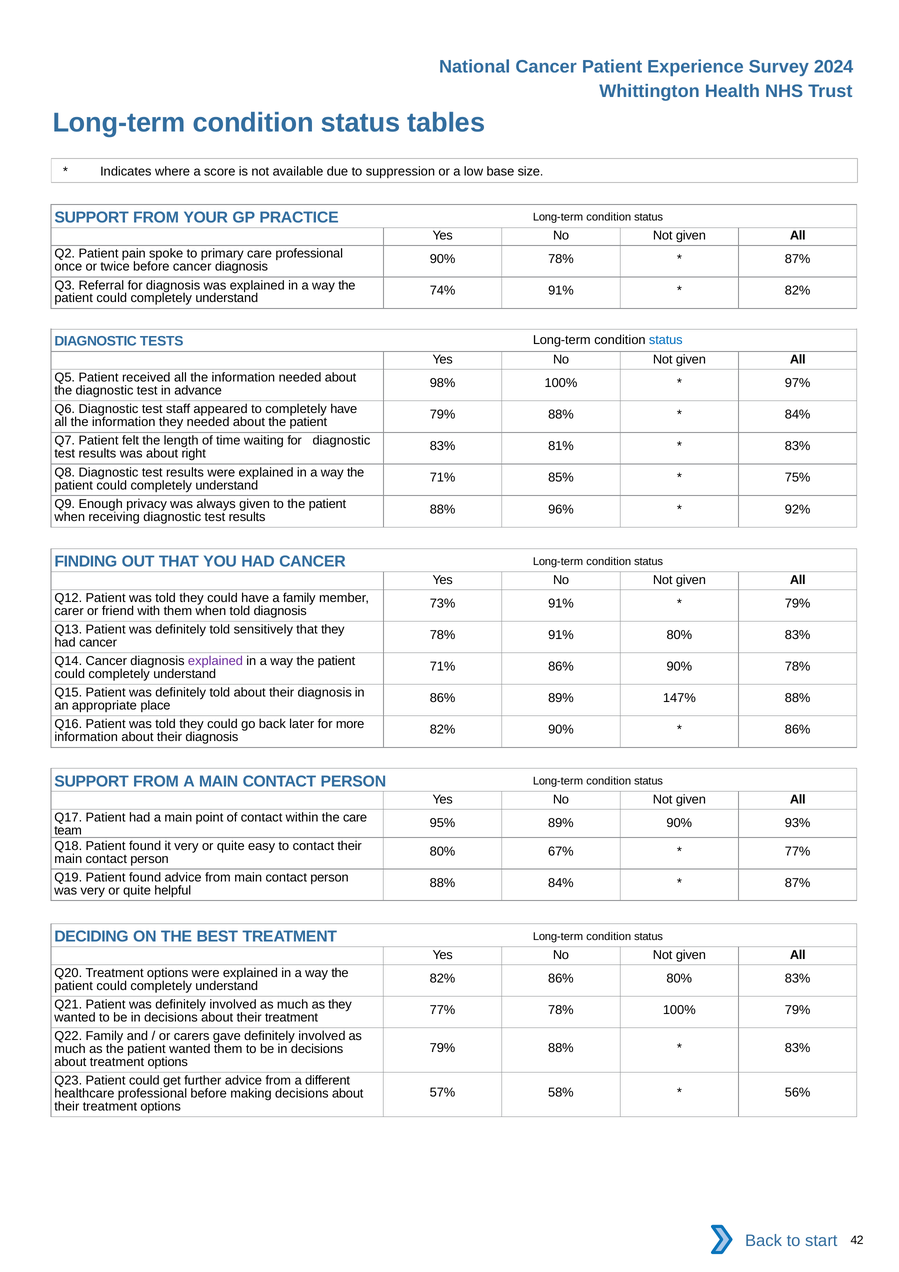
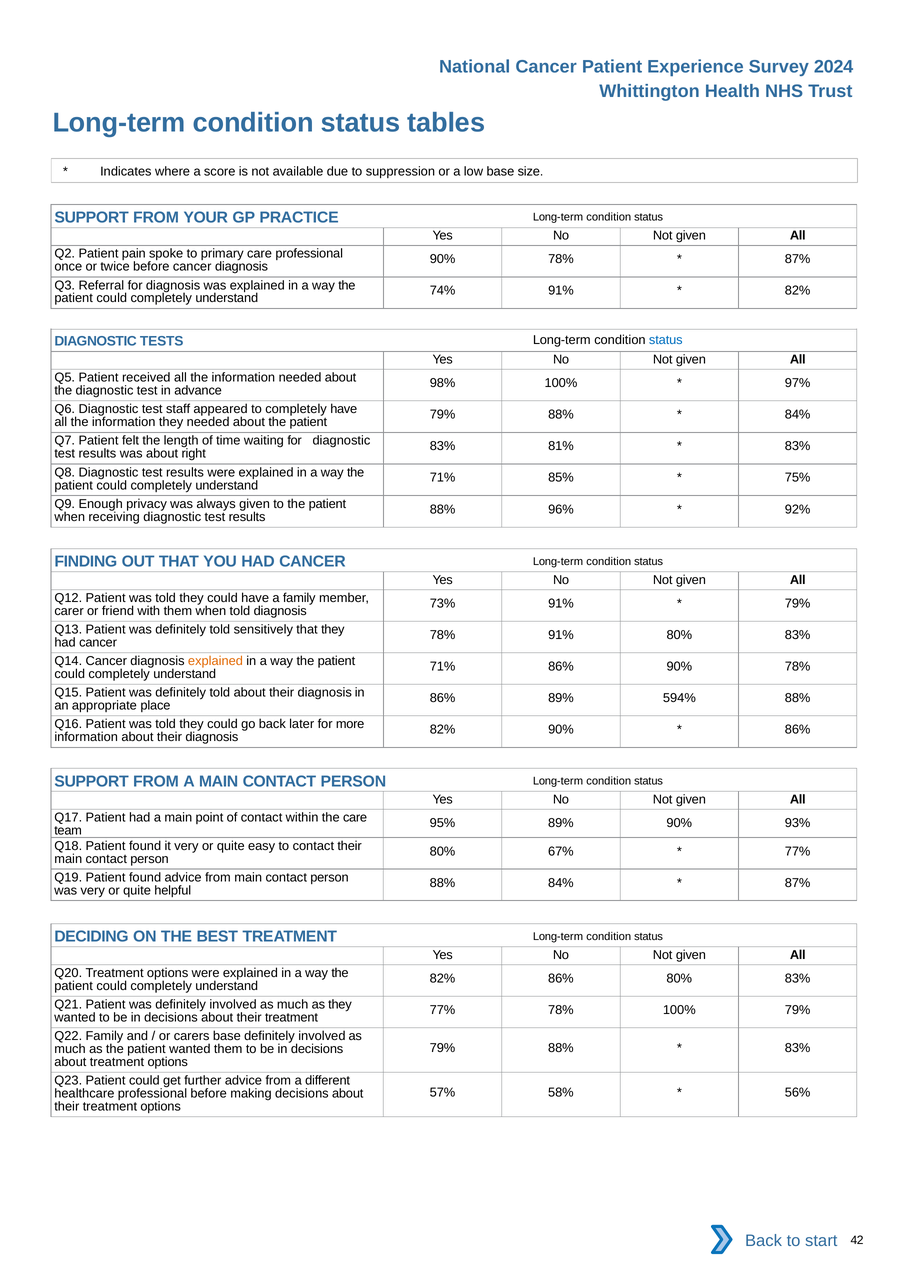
explained at (215, 661) colour: purple -> orange
147%: 147% -> 594%
carers gave: gave -> base
